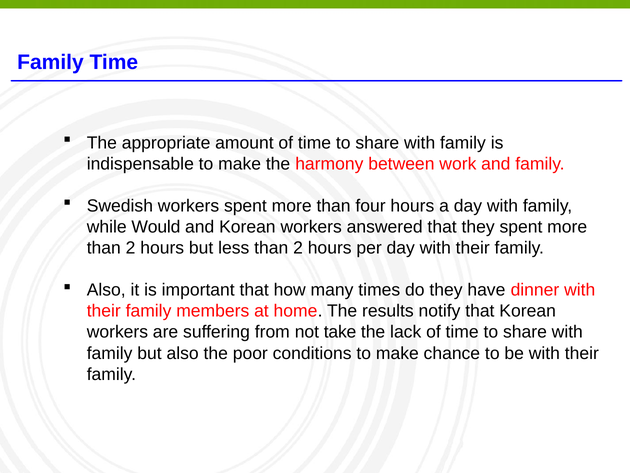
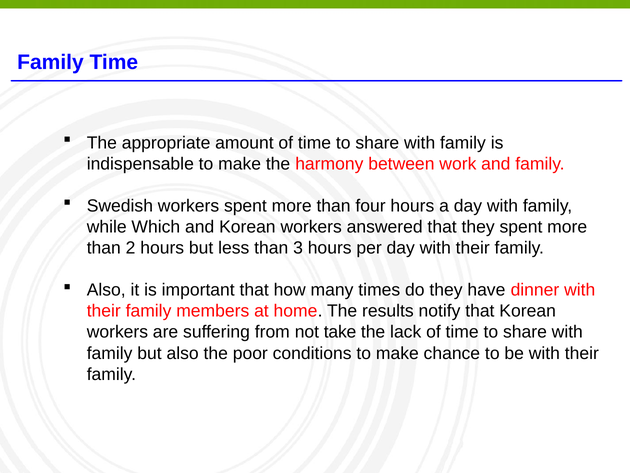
Would: Would -> Which
less than 2: 2 -> 3
